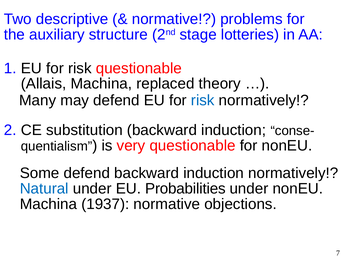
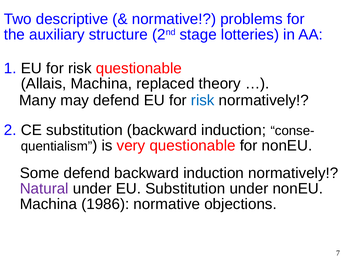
Natural colour: blue -> purple
EU Probabilities: Probabilities -> Substitution
1937: 1937 -> 1986
